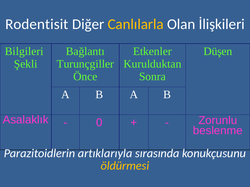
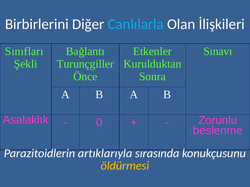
Rodentisit: Rodentisit -> Birbirlerini
Canlılarla colour: yellow -> light blue
Bilgileri: Bilgileri -> Sınıfları
Düşen: Düşen -> Sınavı
